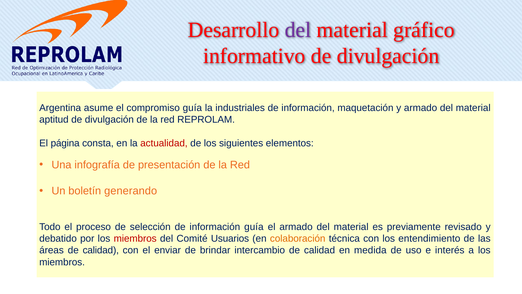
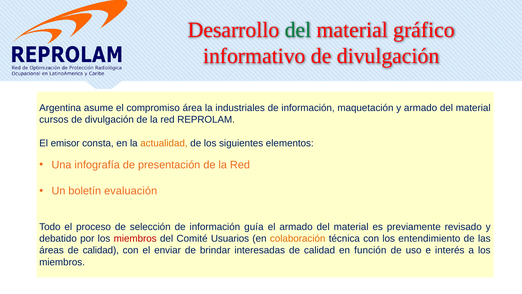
del at (298, 30) colour: purple -> green
compromiso guía: guía -> área
aptitud: aptitud -> cursos
página: página -> emisor
actualidad colour: red -> orange
generando: generando -> evaluación
intercambio: intercambio -> interesadas
medida: medida -> función
